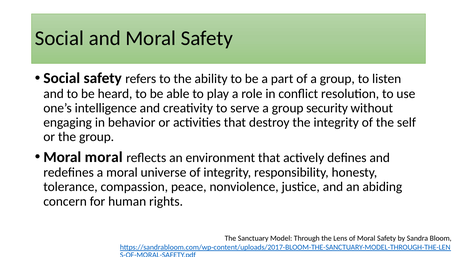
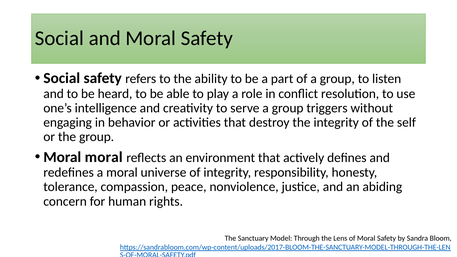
security: security -> triggers
